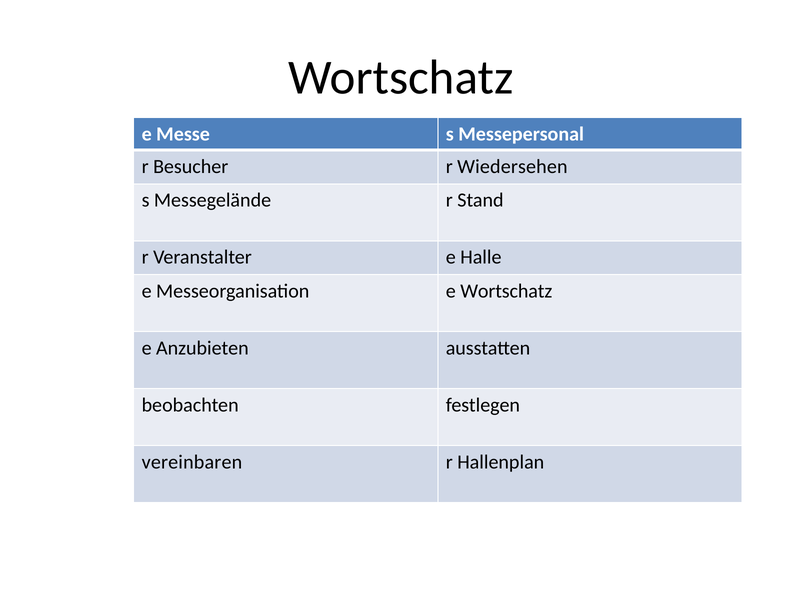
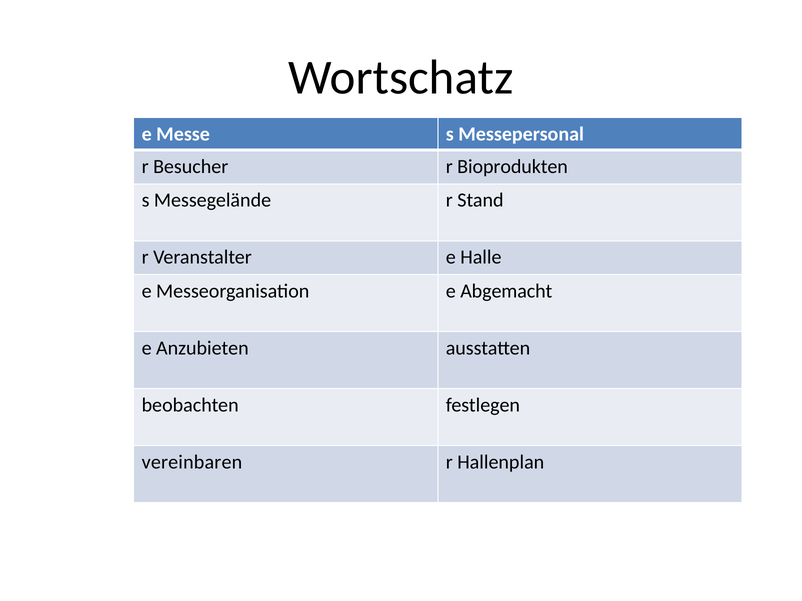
Wiedersehen: Wiedersehen -> Bioprodukten
e Wortschatz: Wortschatz -> Abgemacht
